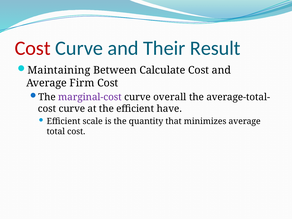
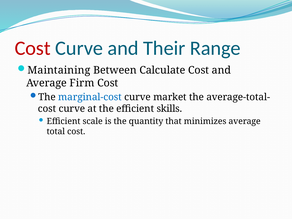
Result: Result -> Range
marginal-cost colour: purple -> blue
overall: overall -> market
have: have -> skills
